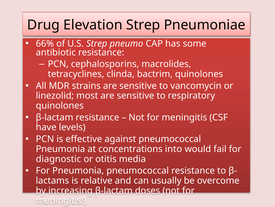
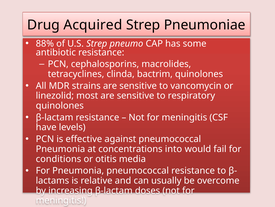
Elevation: Elevation -> Acquired
66%: 66% -> 88%
diagnostic: diagnostic -> conditions
